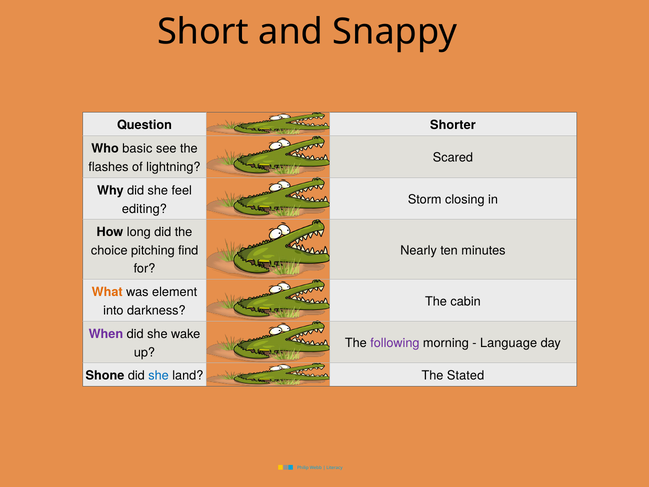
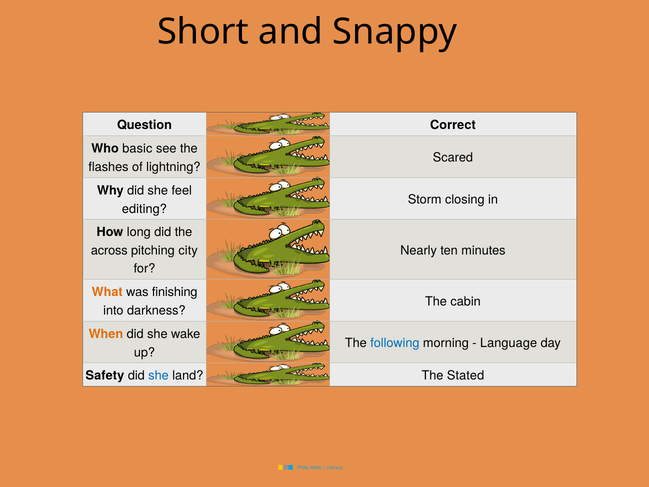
Shorter: Shorter -> Correct
choice: choice -> across
find: find -> city
element: element -> finishing
When colour: purple -> orange
following colour: purple -> blue
Shone: Shone -> Safety
